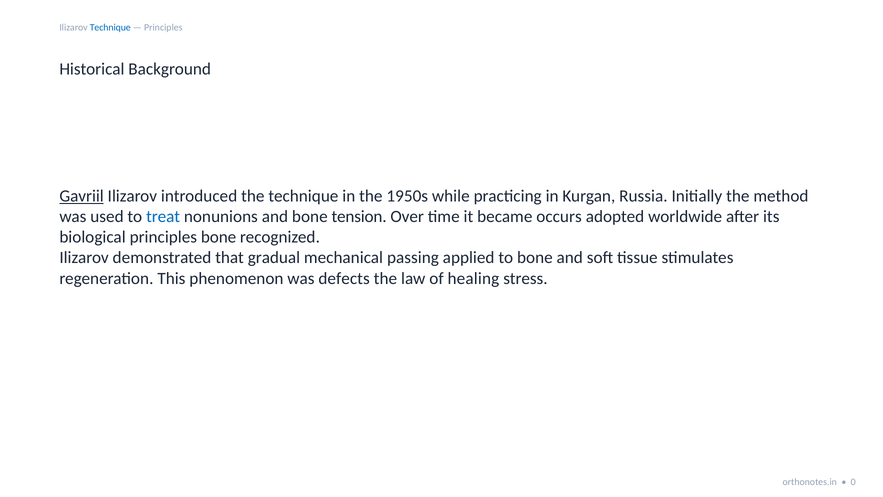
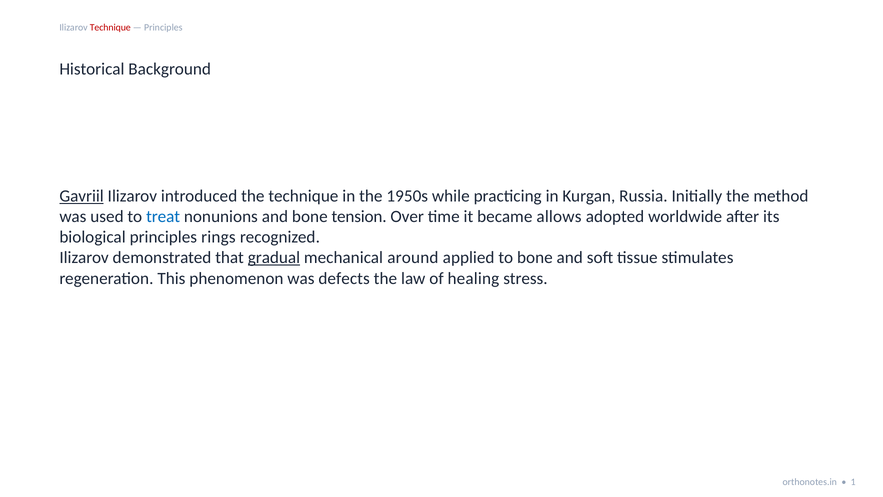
Technique at (110, 27) colour: blue -> red
occurs: occurs -> allows
principles bone: bone -> rings
gradual underline: none -> present
passing: passing -> around
0: 0 -> 1
